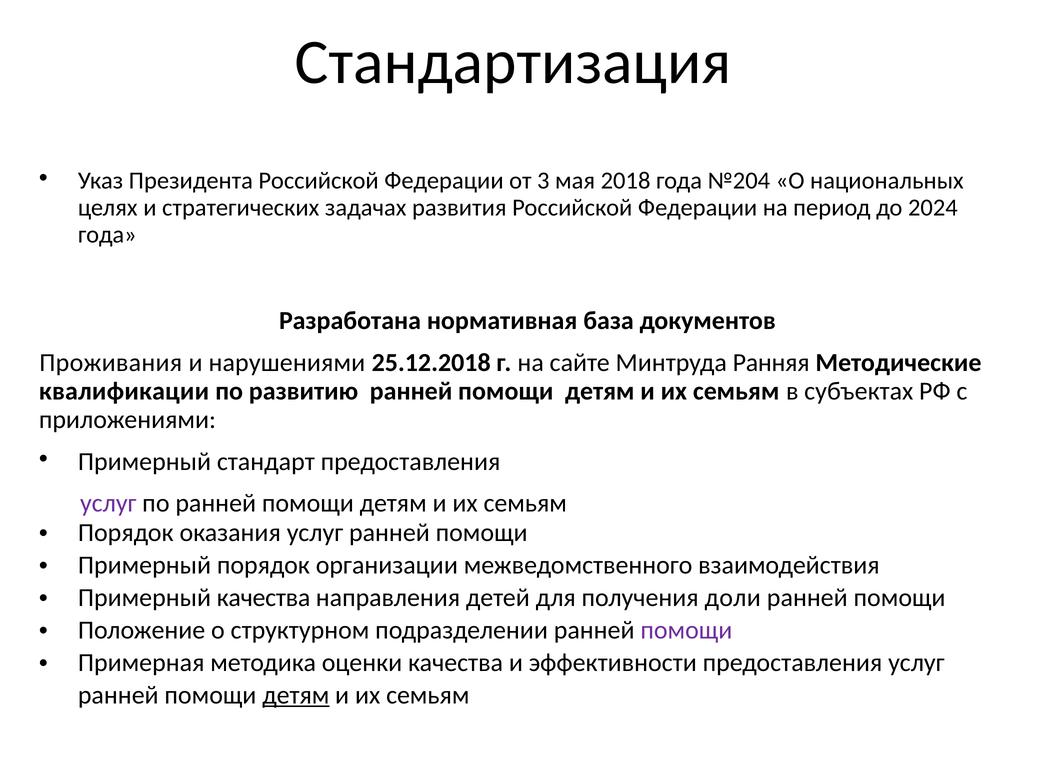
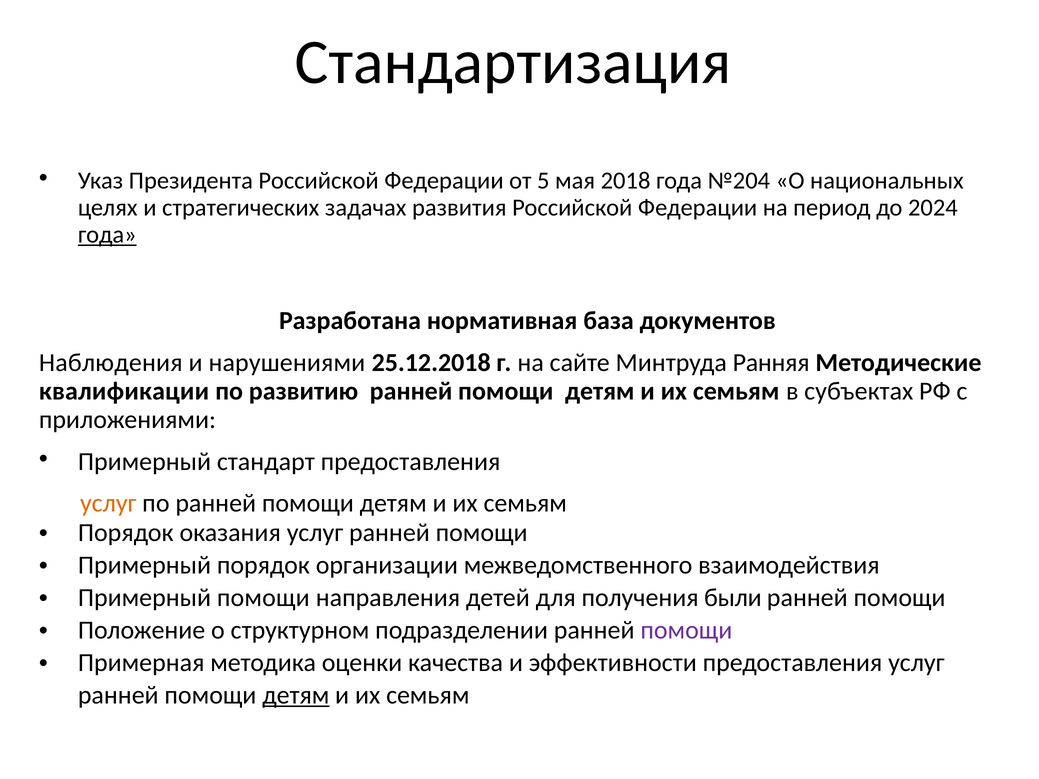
3: 3 -> 5
года at (107, 235) underline: none -> present
Проживания: Проживания -> Наблюдения
услуг at (108, 503) colour: purple -> orange
Примерный качества: качества -> помощи
доли: доли -> были
